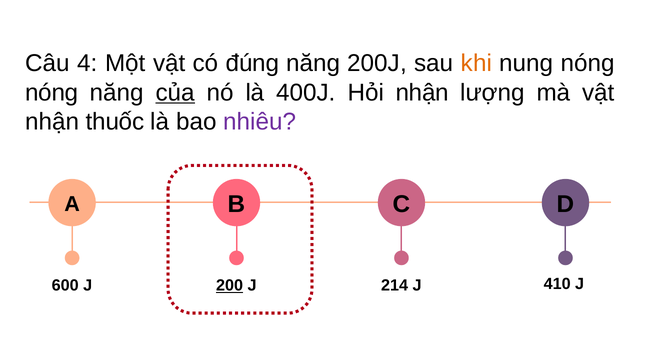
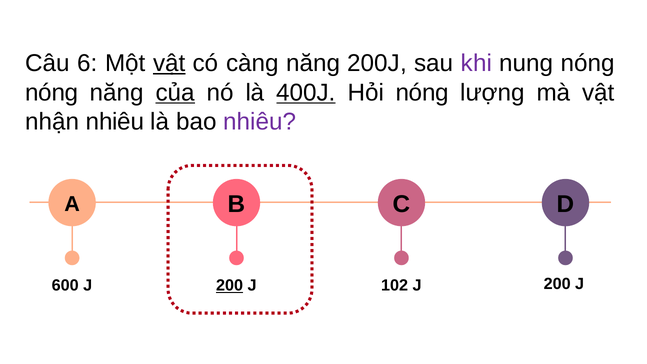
4: 4 -> 6
vật at (169, 63) underline: none -> present
đúng: đúng -> càng
khi colour: orange -> purple
400J underline: none -> present
Hỏi nhận: nhận -> nóng
nhận thuốc: thuốc -> nhiêu
214: 214 -> 102
410 at (557, 284): 410 -> 200
